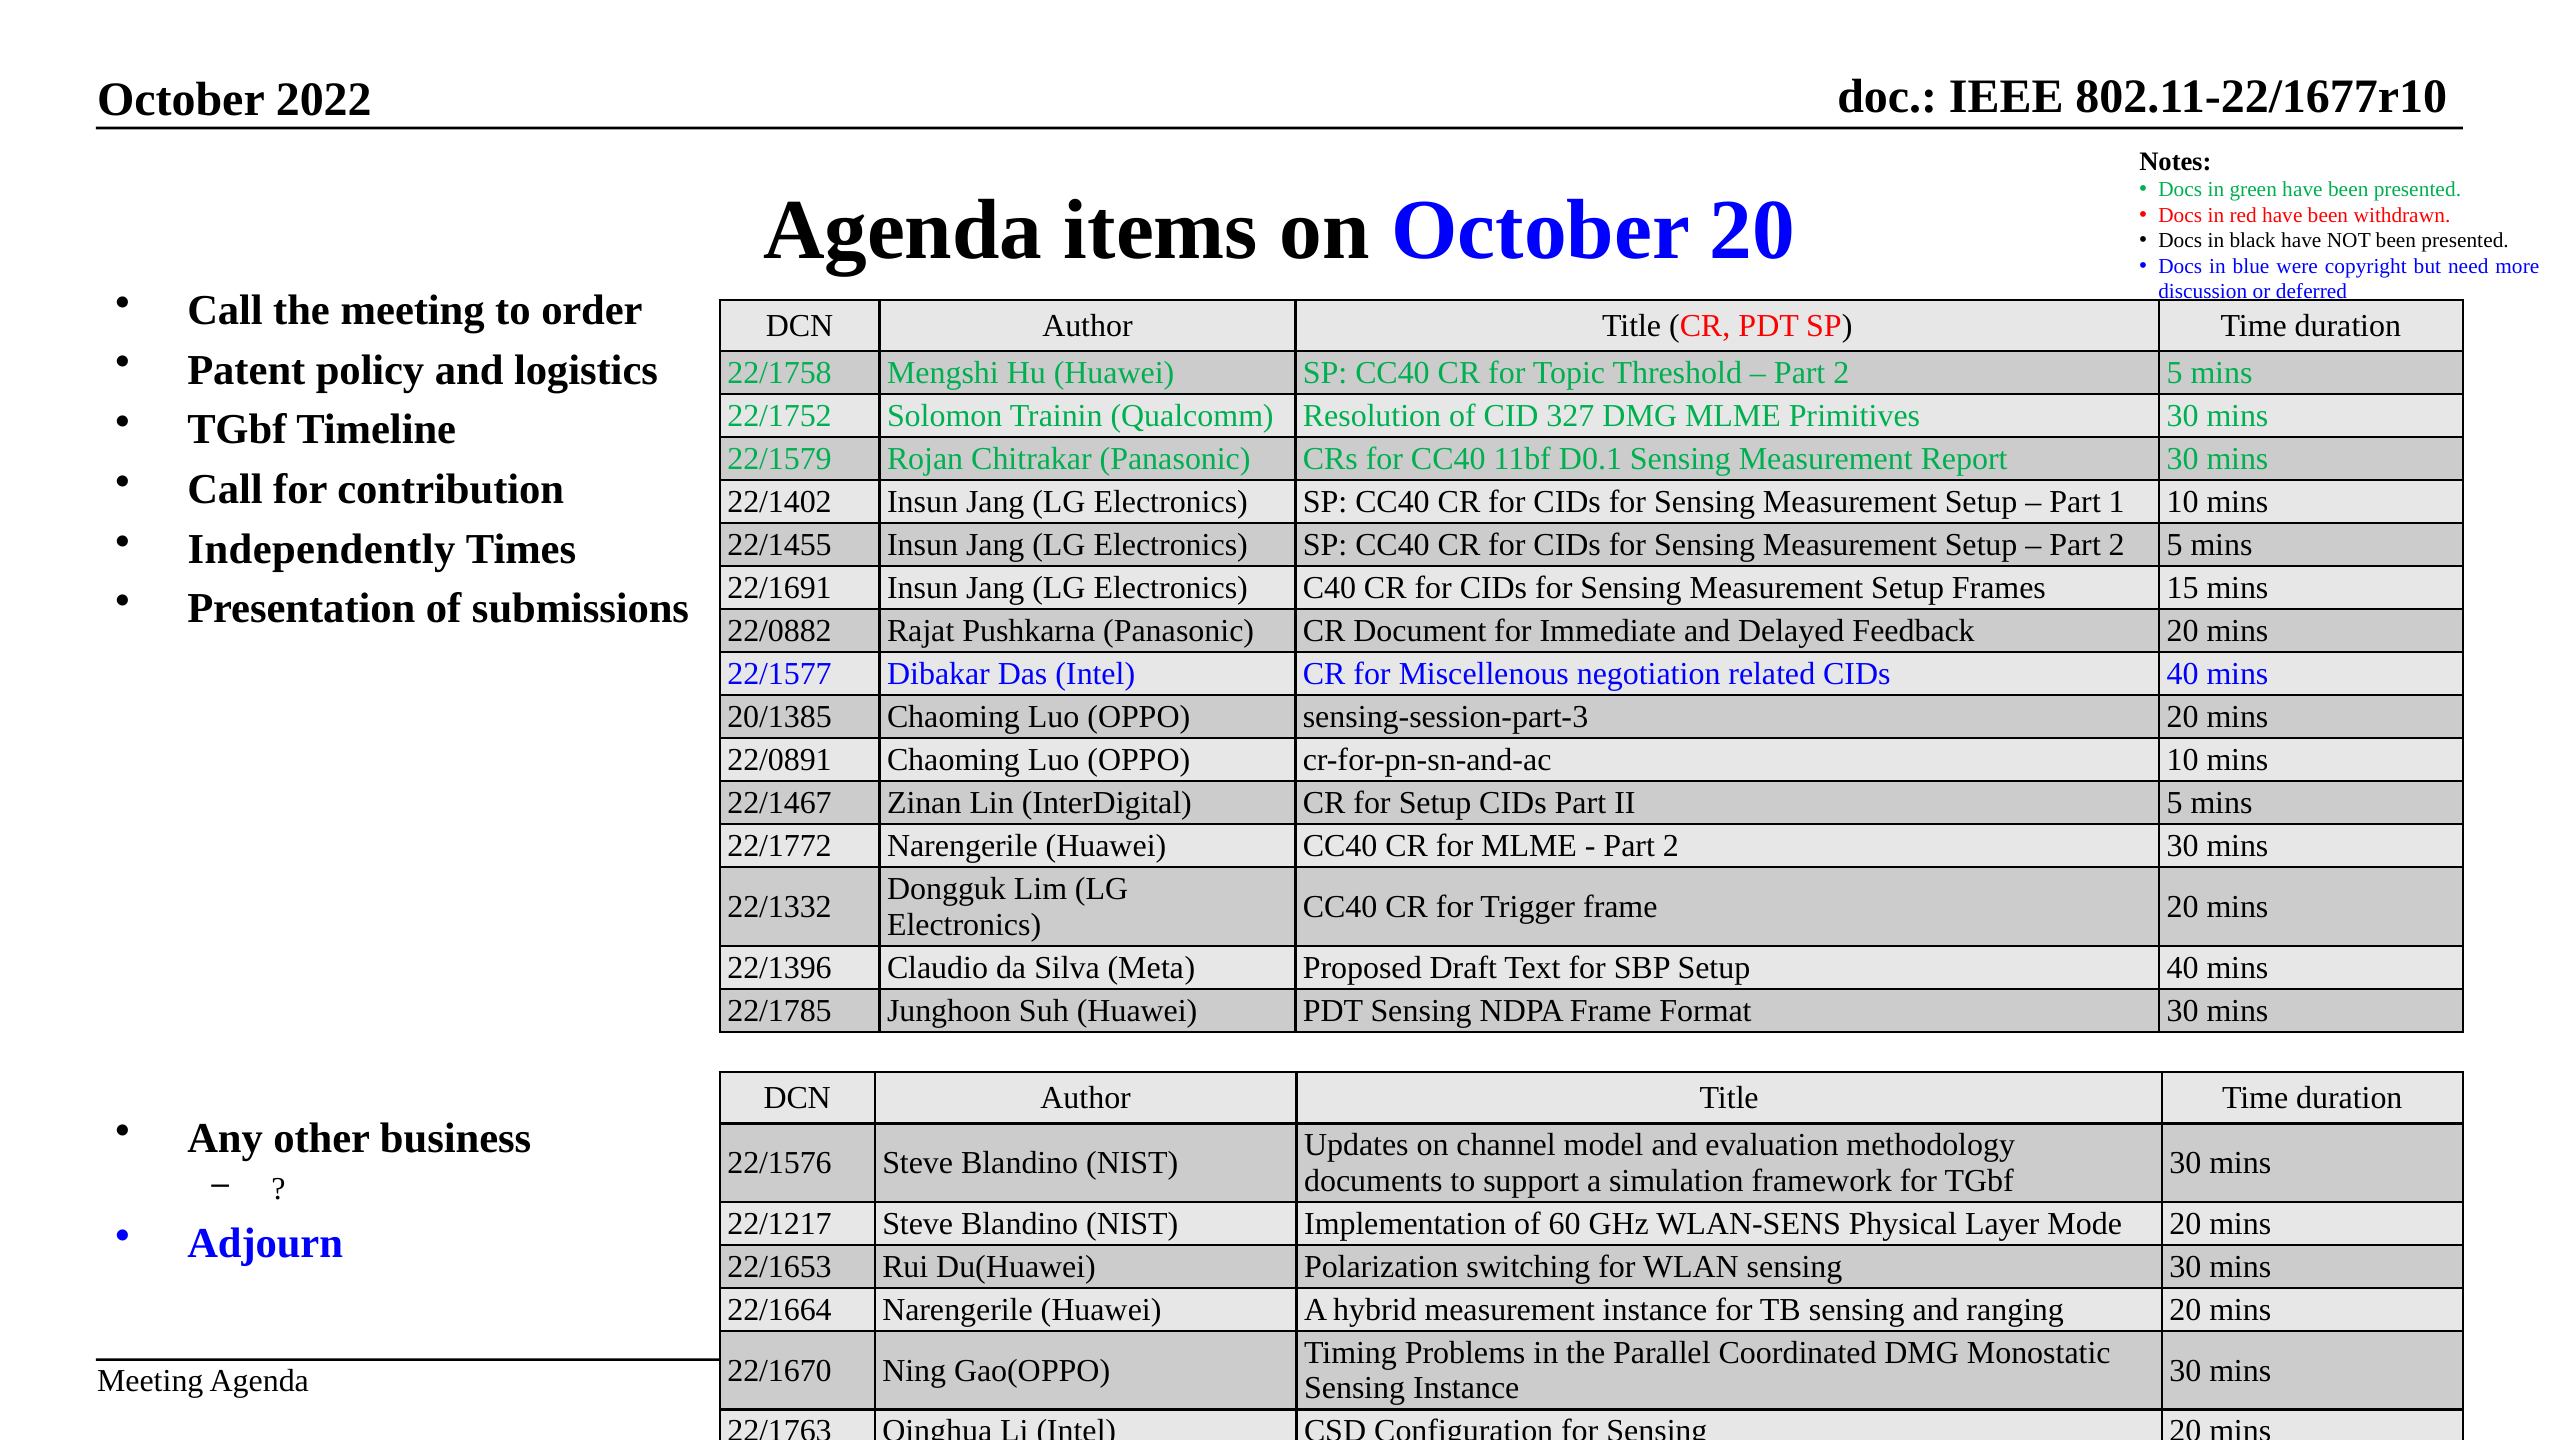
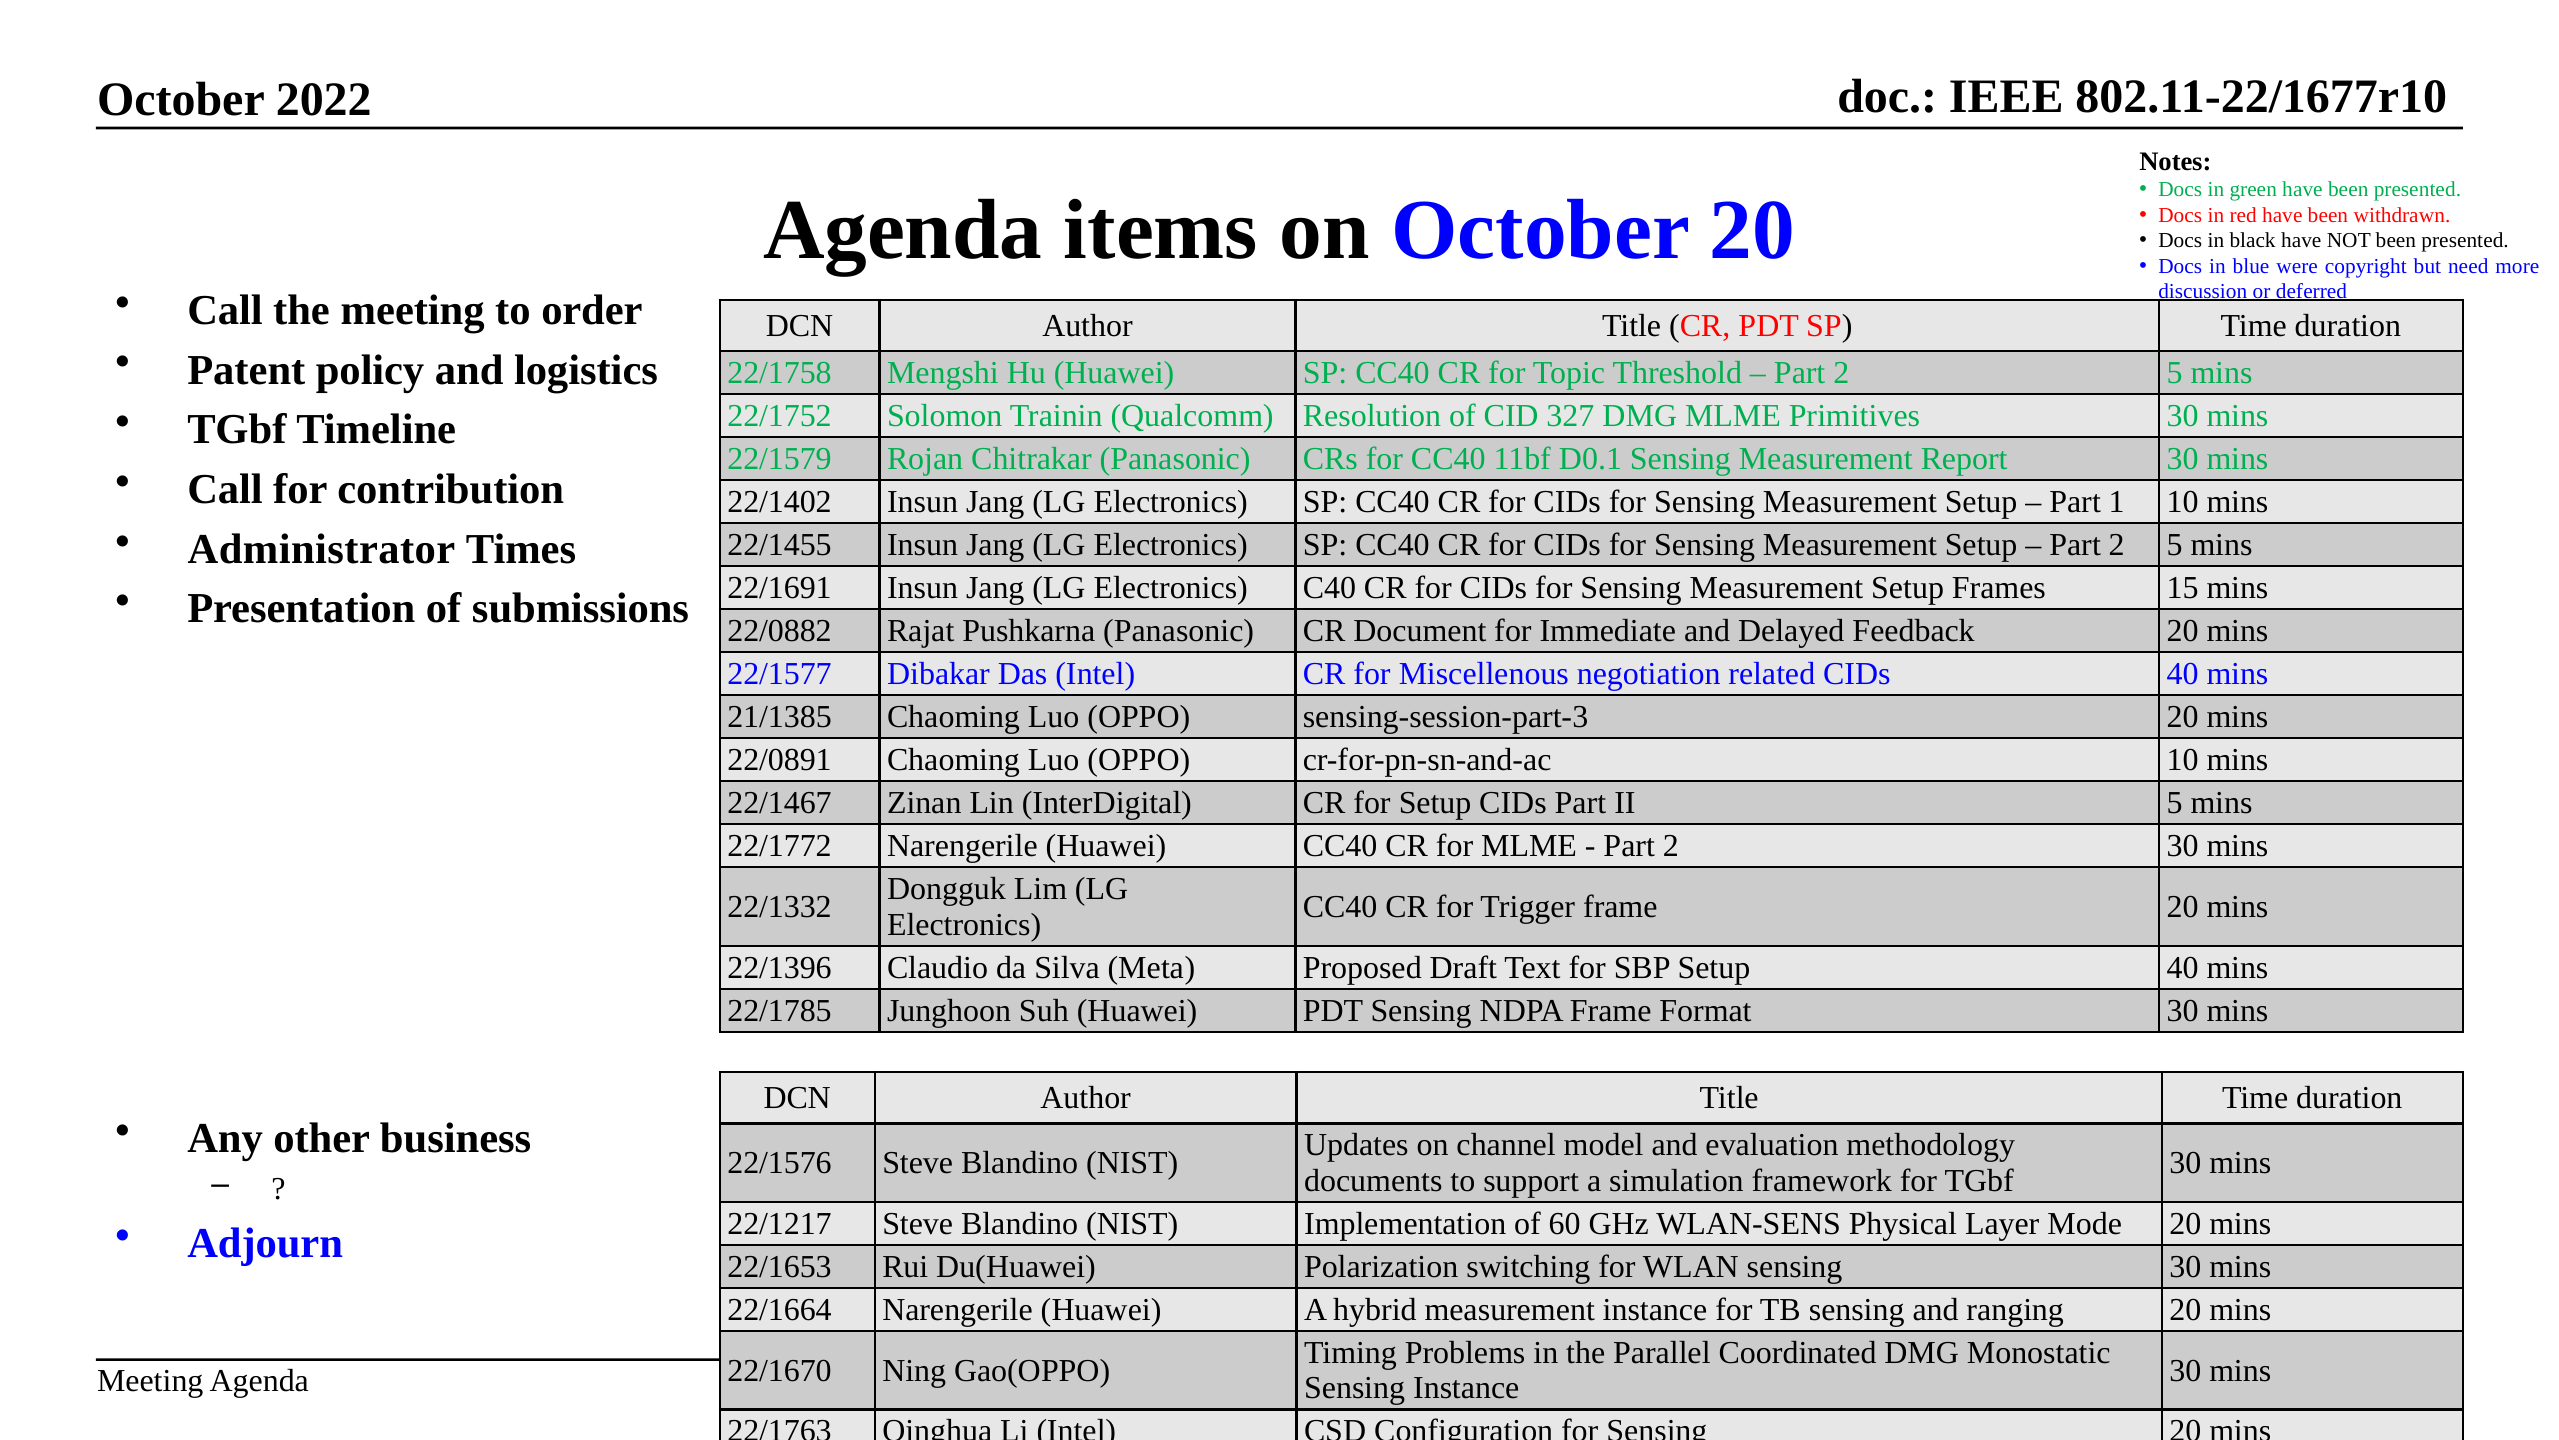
Independently: Independently -> Administrator
20/1385: 20/1385 -> 21/1385
